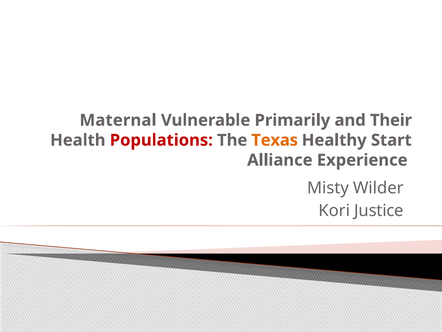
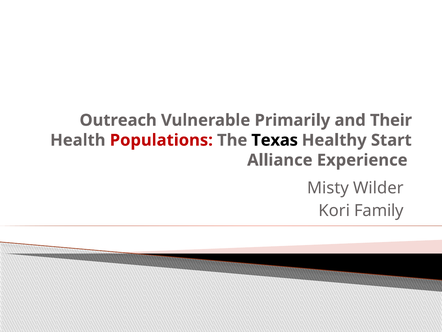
Maternal: Maternal -> Outreach
Texas colour: orange -> black
Justice: Justice -> Family
